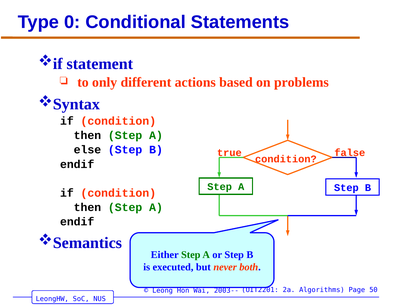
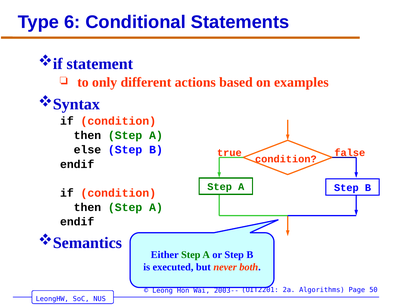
0: 0 -> 6
problems: problems -> examples
